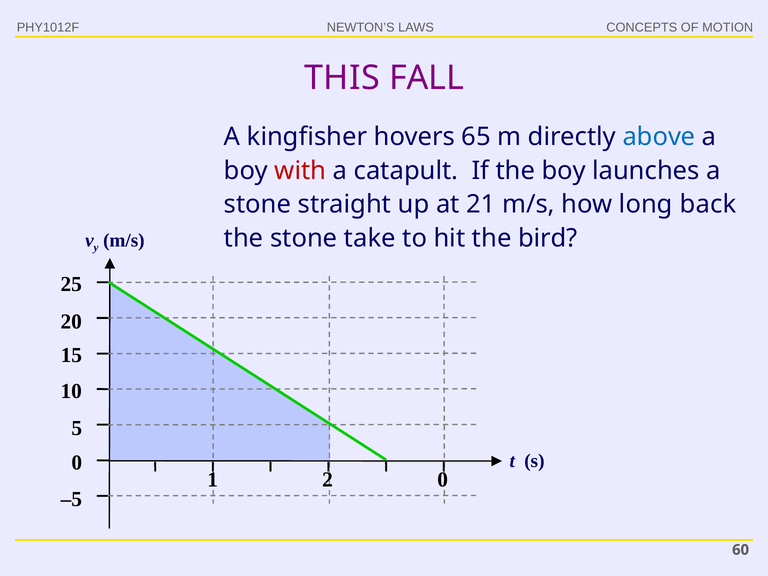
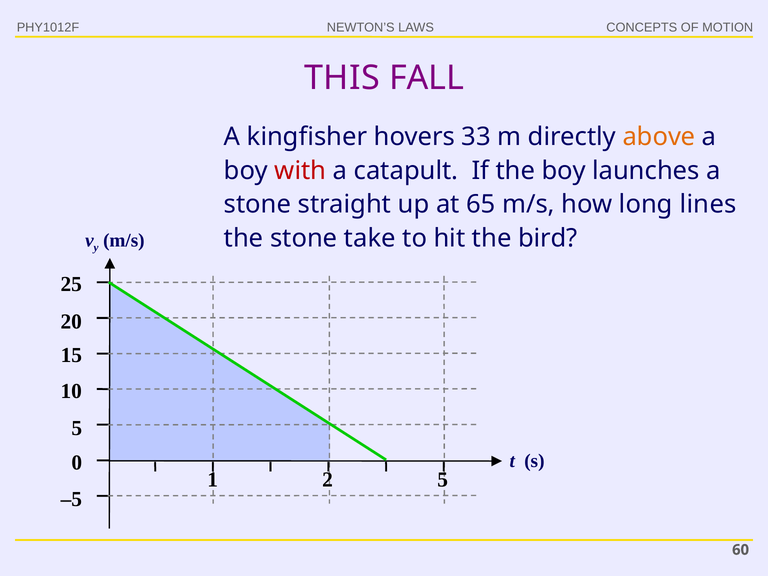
65: 65 -> 33
above colour: blue -> orange
21: 21 -> 65
back: back -> lines
2 0: 0 -> 5
